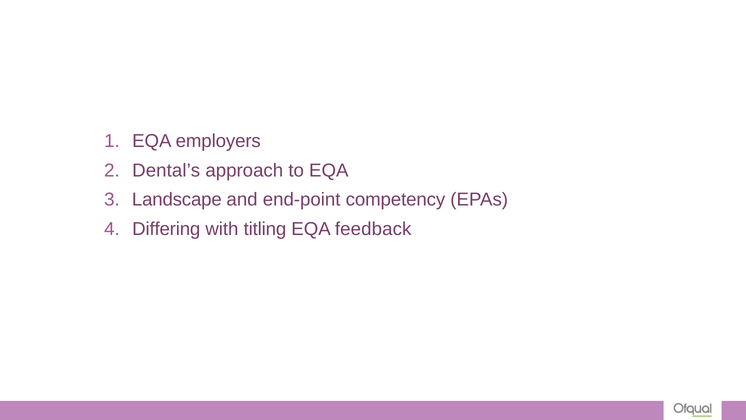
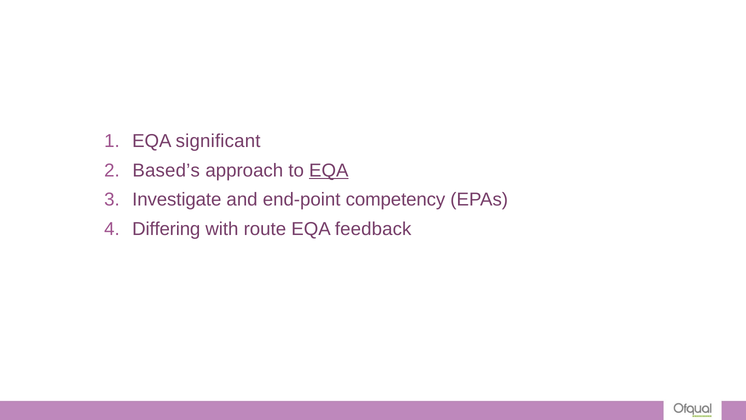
employers: employers -> significant
Dental’s: Dental’s -> Based’s
EQA at (329, 170) underline: none -> present
Landscape: Landscape -> Investigate
titling: titling -> route
